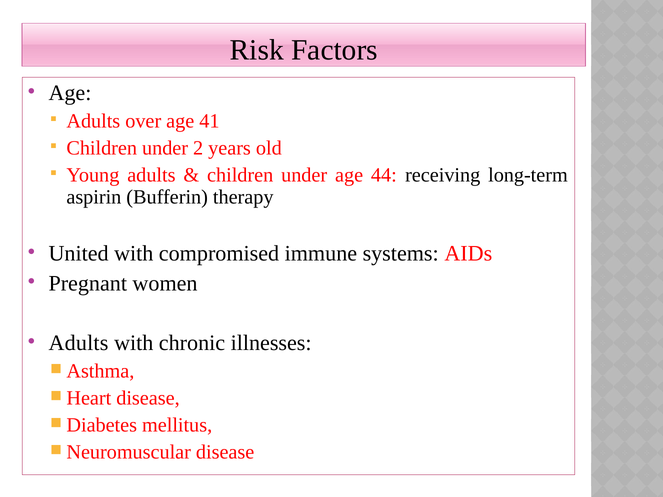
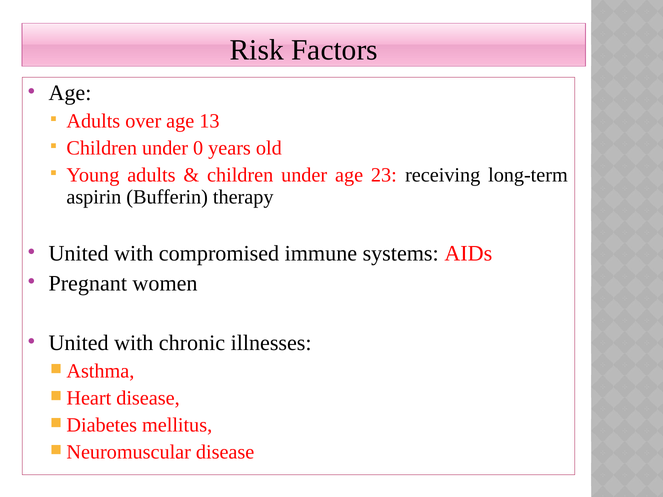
41: 41 -> 13
2: 2 -> 0
44: 44 -> 23
Adults at (78, 343): Adults -> United
